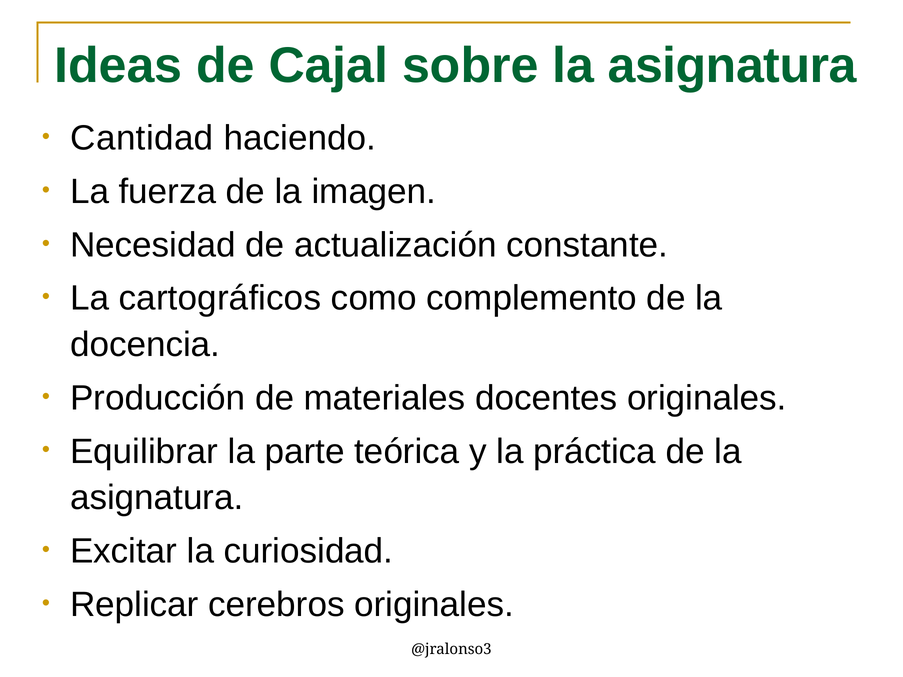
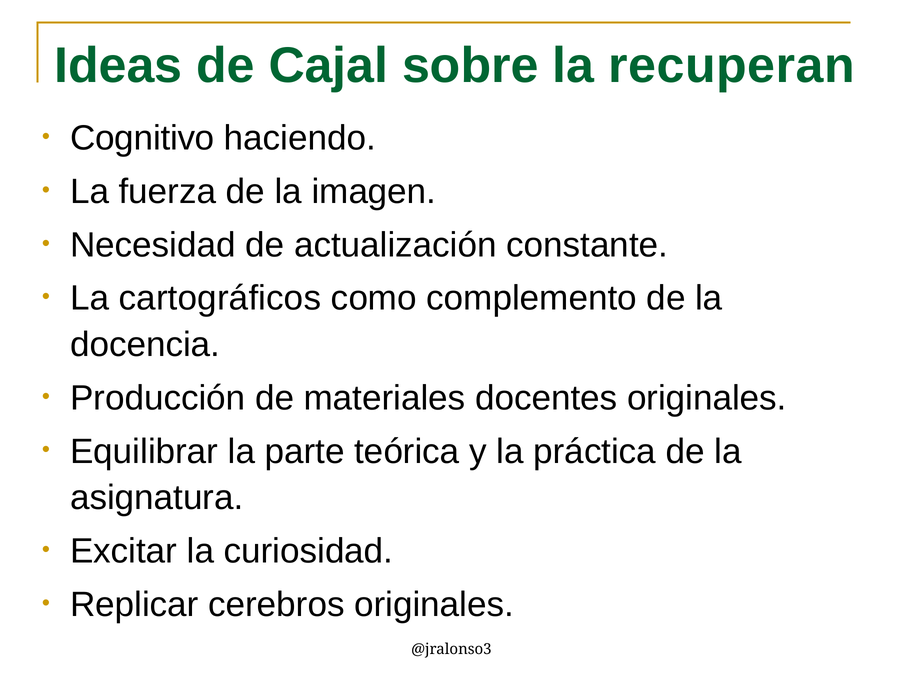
sobre la asignatura: asignatura -> recuperan
Cantidad: Cantidad -> Cognitivo
